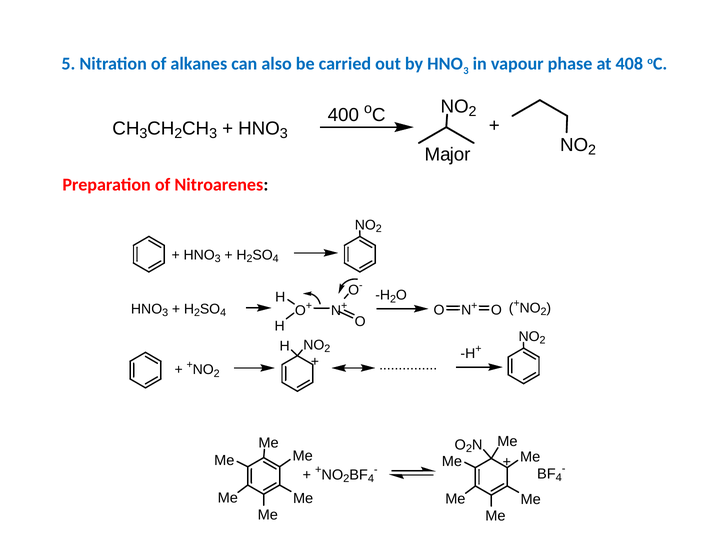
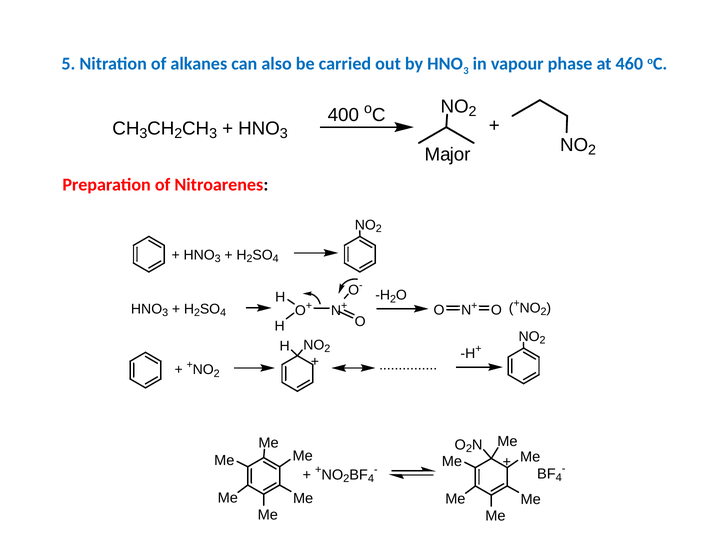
408: 408 -> 460
